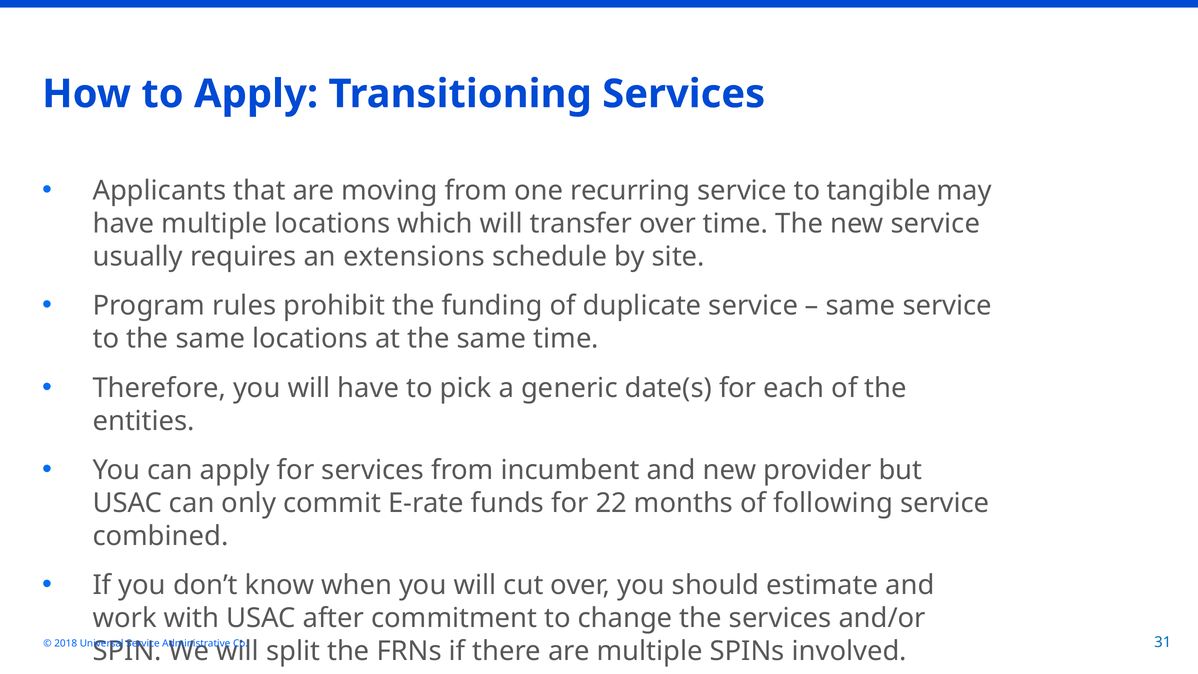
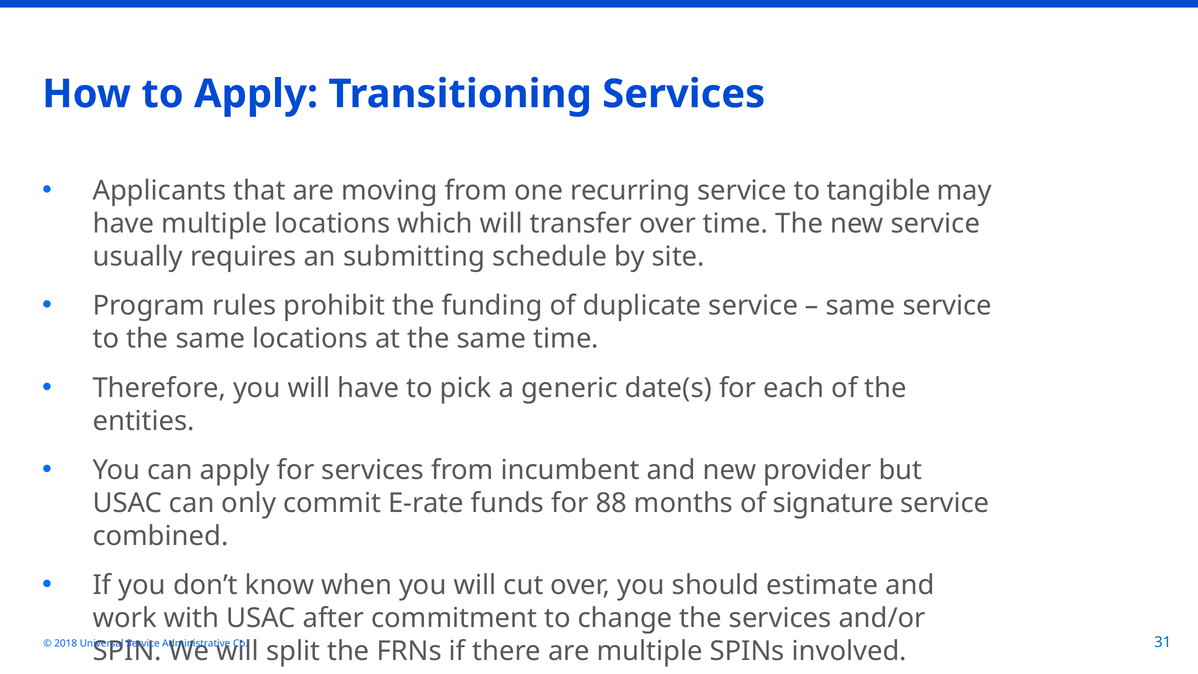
extensions: extensions -> submitting
22: 22 -> 88
following: following -> signature
